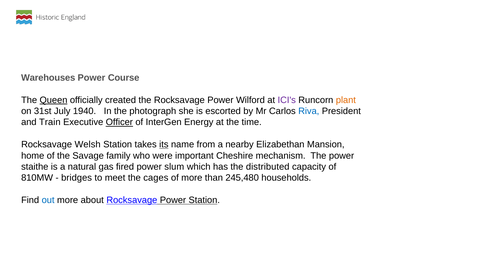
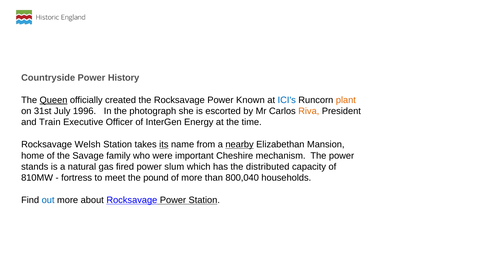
Warehouses: Warehouses -> Countryside
Course: Course -> History
Wilford: Wilford -> Known
ICI's colour: purple -> blue
1940: 1940 -> 1996
Riva colour: blue -> orange
Officer underline: present -> none
nearby underline: none -> present
staithe: staithe -> stands
bridges: bridges -> fortress
cages: cages -> pound
245,480: 245,480 -> 800,040
